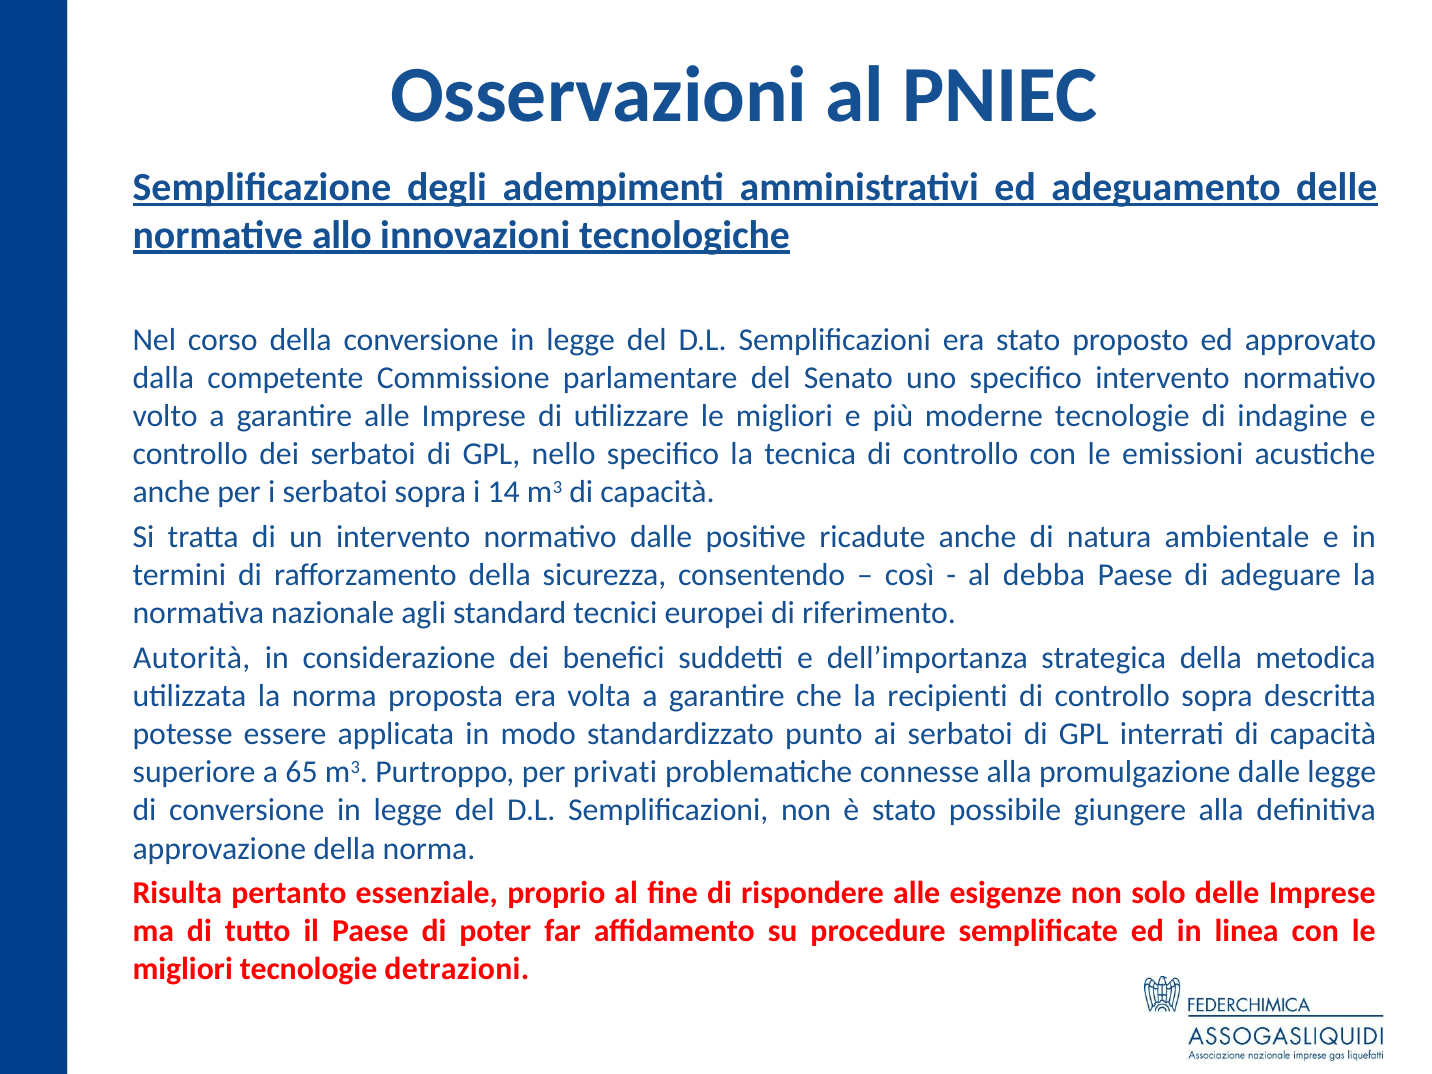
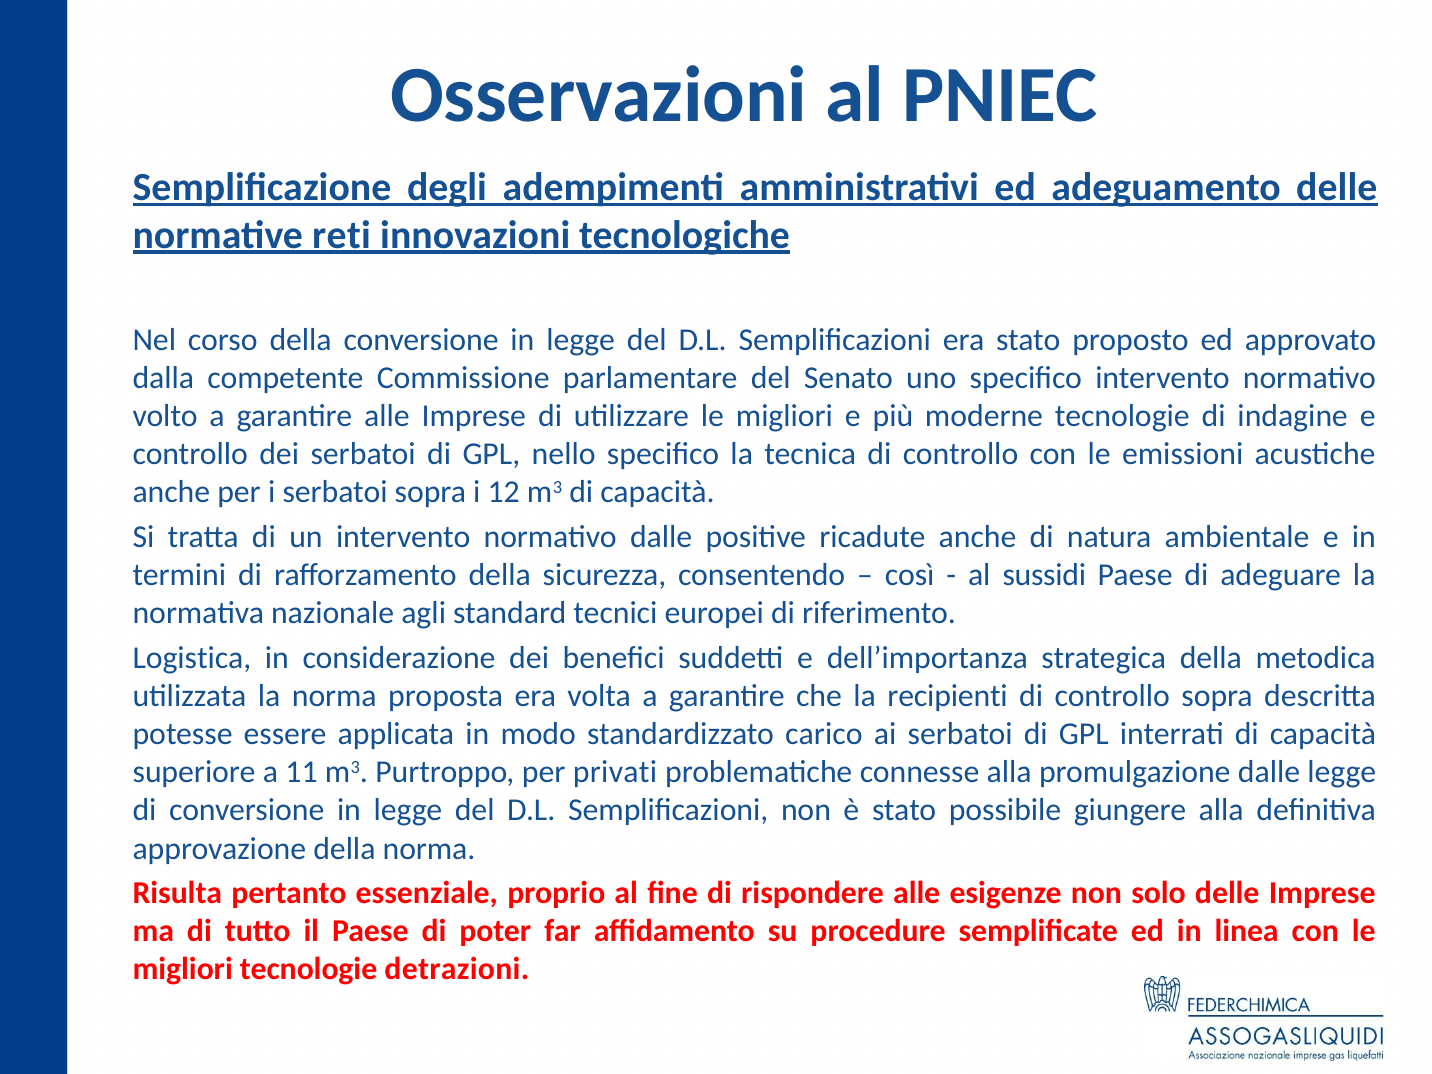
allo: allo -> reti
14: 14 -> 12
debba: debba -> sussidi
Autorità: Autorità -> Logistica
punto: punto -> carico
65: 65 -> 11
